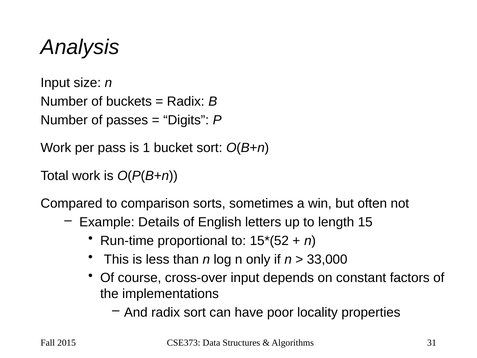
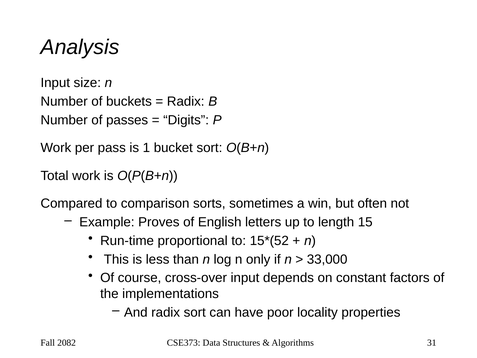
Details: Details -> Proves
2015: 2015 -> 2082
